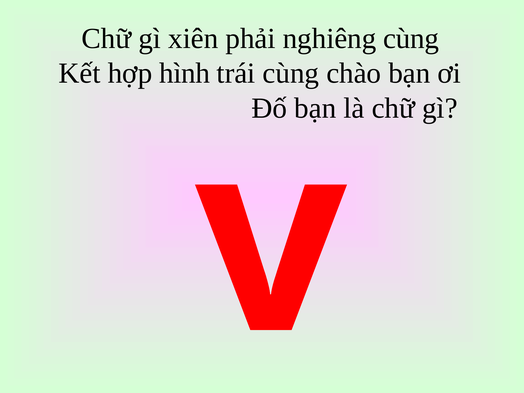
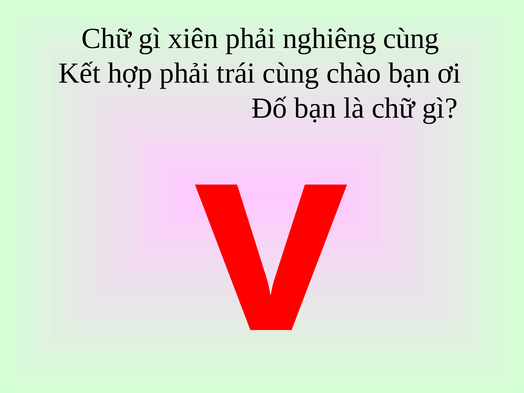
hợp hình: hình -> phải
